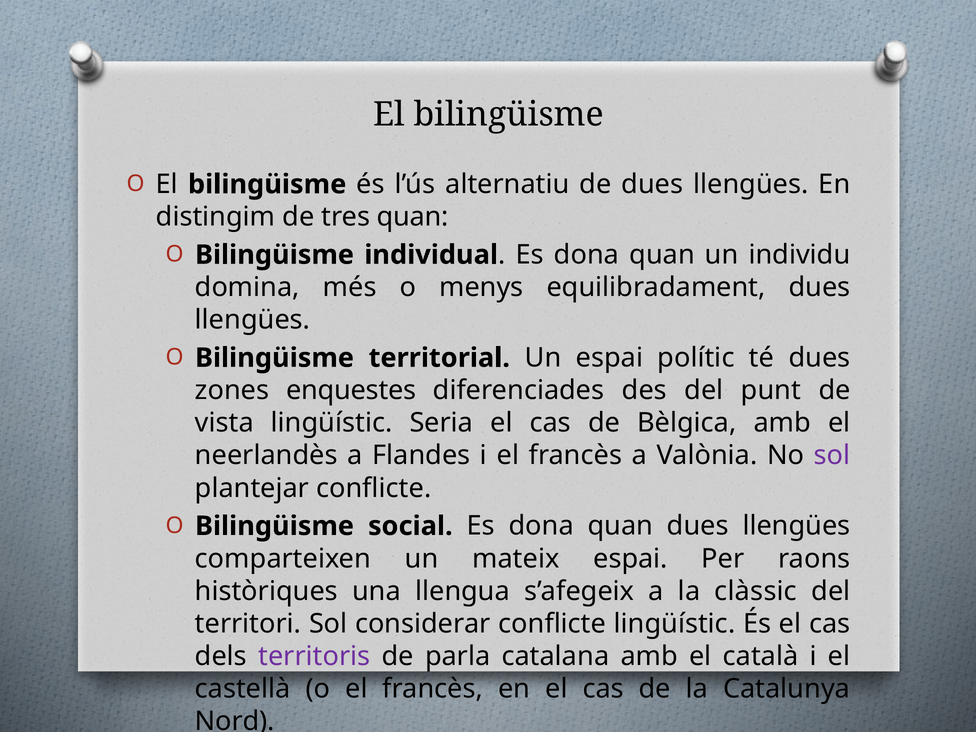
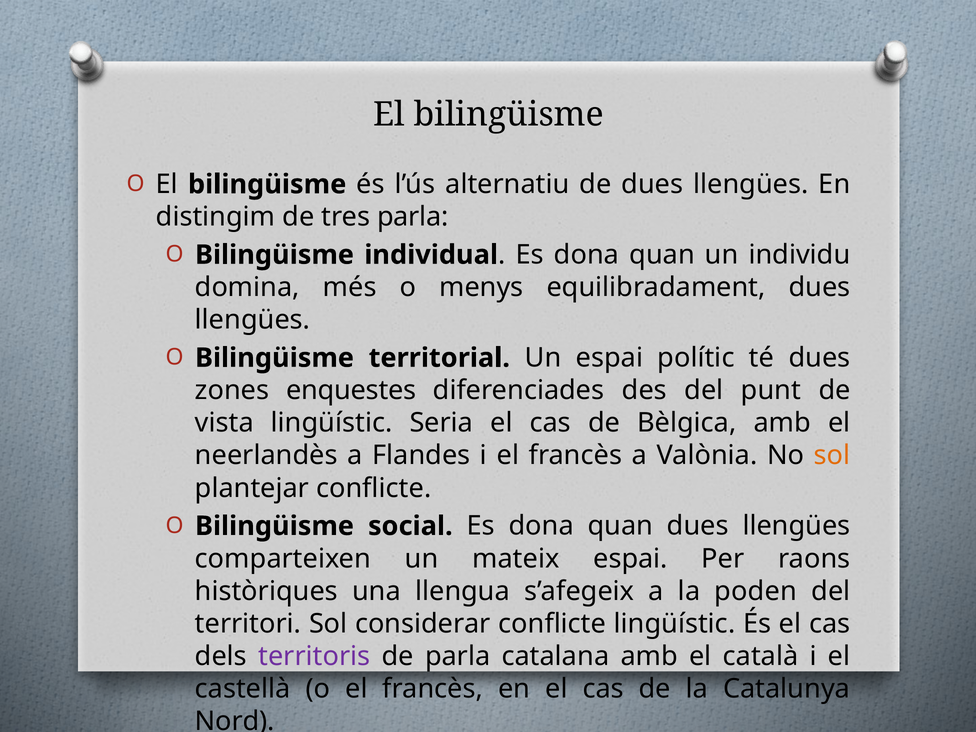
tres quan: quan -> parla
sol at (832, 456) colour: purple -> orange
clàssic: clàssic -> poden
